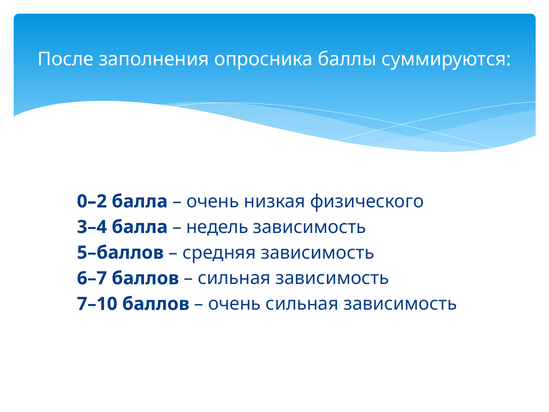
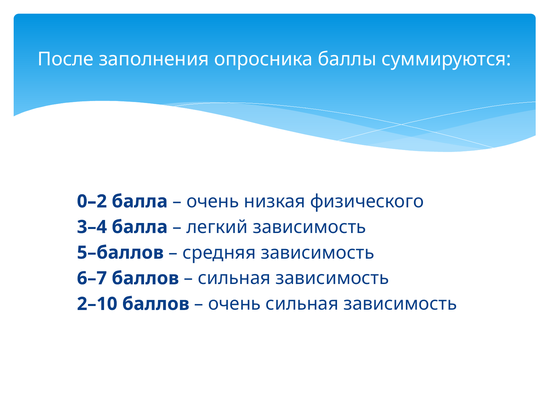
недель: недель -> легкий
7–10: 7–10 -> 2–10
